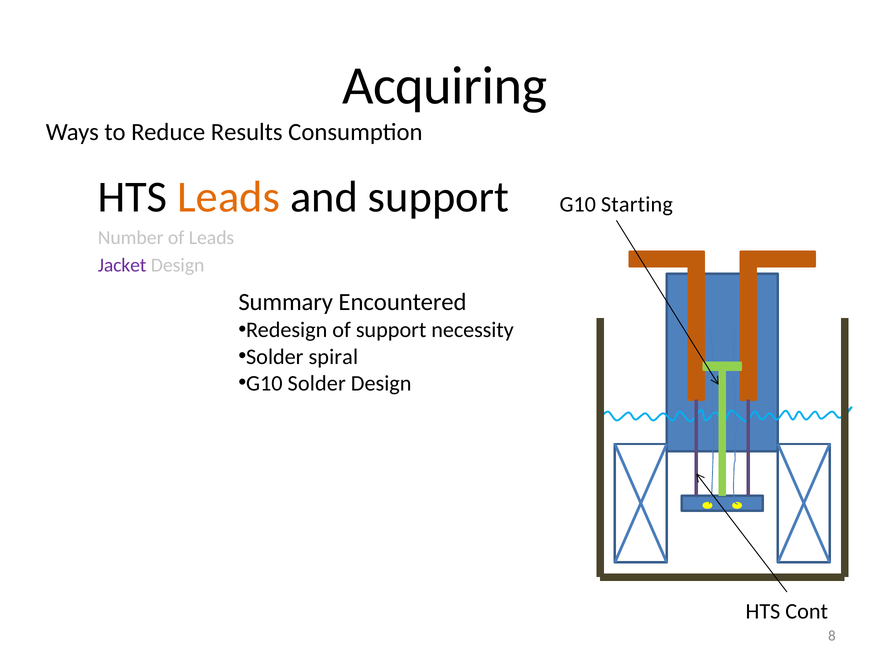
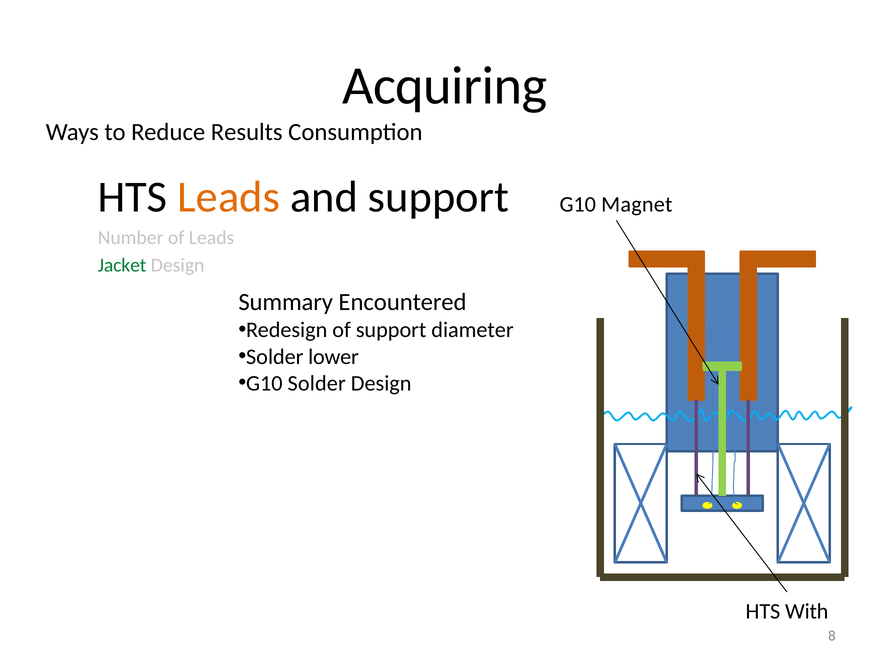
Starting: Starting -> Magnet
Jacket colour: purple -> green
necessity: necessity -> diameter
spiral: spiral -> lower
Cont: Cont -> With
